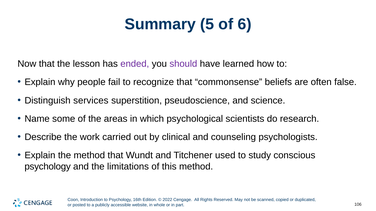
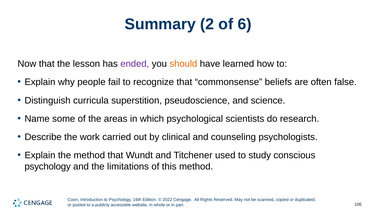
5: 5 -> 2
should colour: purple -> orange
services: services -> curricula
